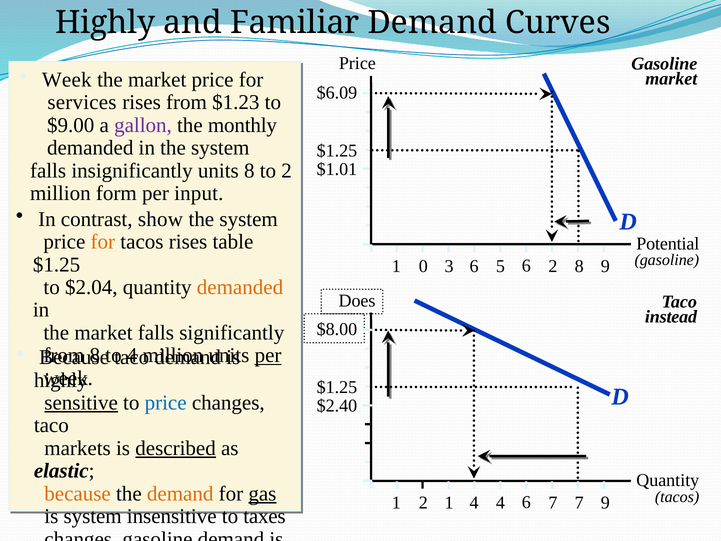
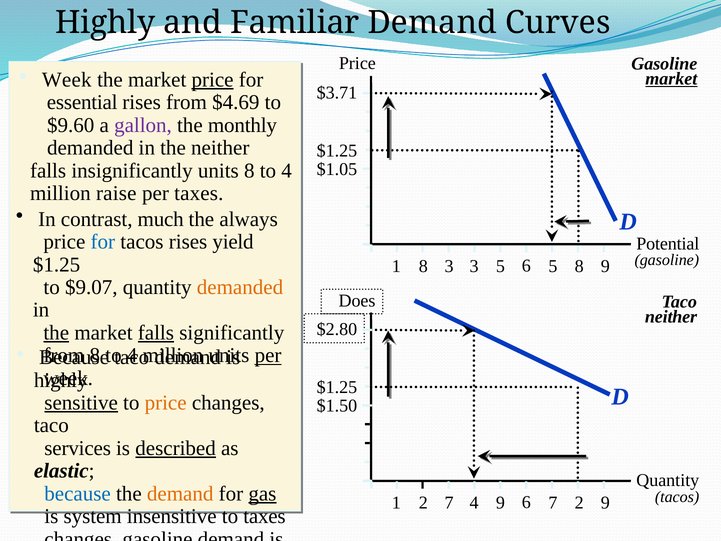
price at (213, 80) underline: none -> present
market at (671, 79) underline: none -> present
$6.09: $6.09 -> $3.71
services: services -> essential
$1.23: $1.23 -> $4.69
$9.00: $9.00 -> $9.60
in the system: system -> neither
2 at (287, 171): 2 -> 4
$1.01: $1.01 -> $1.05
form: form -> raise
per input: input -> taxes
show: show -> much
system at (249, 219): system -> always
for at (103, 242) colour: orange -> blue
table: table -> yield
1 0: 0 -> 8
3 6: 6 -> 3
6 2: 2 -> 5
$2.04: $2.04 -> $9.07
instead at (671, 317): instead -> neither
$8.00: $8.00 -> $2.80
the at (56, 333) underline: none -> present
falls at (156, 333) underline: none -> present
price at (166, 403) colour: blue -> orange
$2.40: $2.40 -> $1.50
markets: markets -> services
because at (78, 493) colour: orange -> blue
2 1: 1 -> 7
4 4: 4 -> 9
7 7: 7 -> 2
